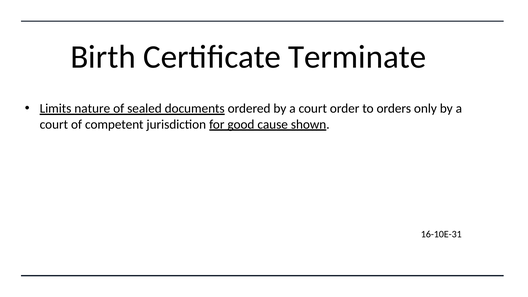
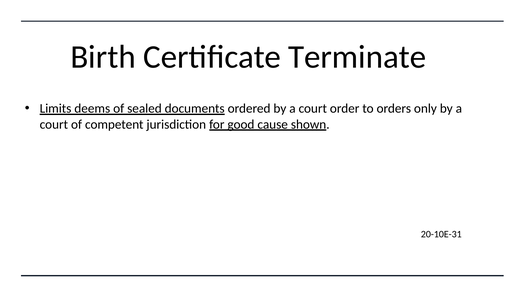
nature: nature -> deems
16-10E-31: 16-10E-31 -> 20-10E-31
